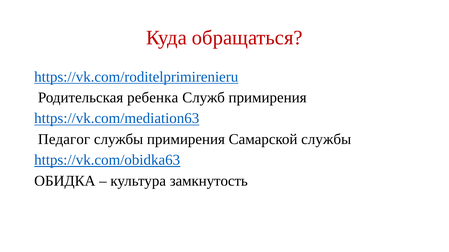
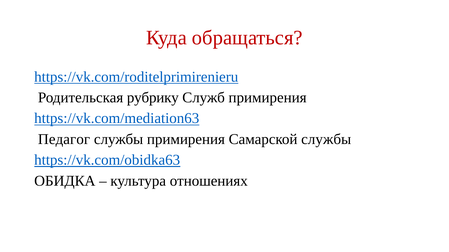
ребенка: ребенка -> рубрику
замкнутость: замкнутость -> отношениях
